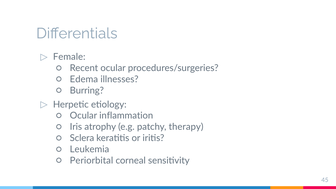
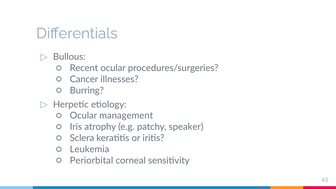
Female: Female -> Bullous
Edema: Edema -> Cancer
inflammation: inflammation -> management
therapy: therapy -> speaker
